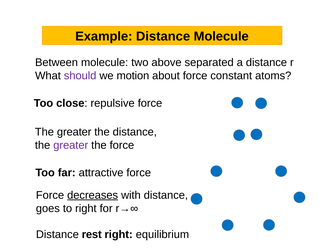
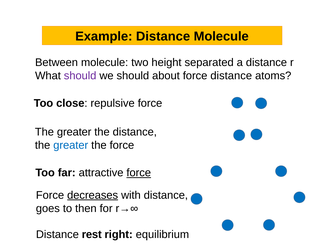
above: above -> height
we motion: motion -> should
force constant: constant -> distance
greater at (71, 145) colour: purple -> blue
force at (139, 172) underline: none -> present
to right: right -> then
